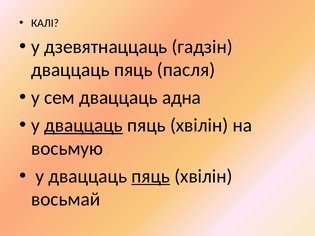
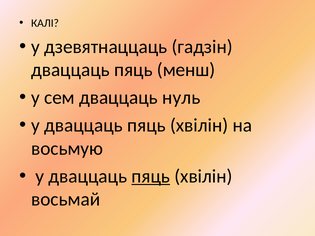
пасля: пасля -> менш
адна: адна -> нуль
дваццаць at (83, 126) underline: present -> none
